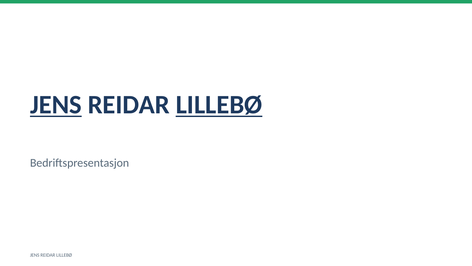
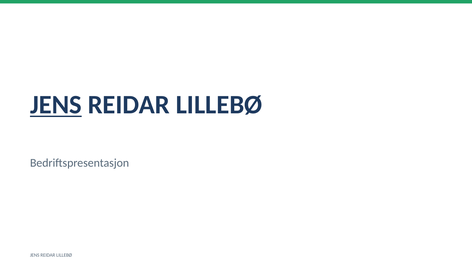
LILLEBØ at (219, 105) underline: present -> none
